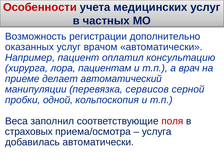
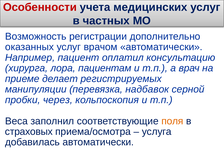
автоматический: автоматический -> регистрируемых
сервисов: сервисов -> надбавок
одной: одной -> через
поля colour: red -> orange
